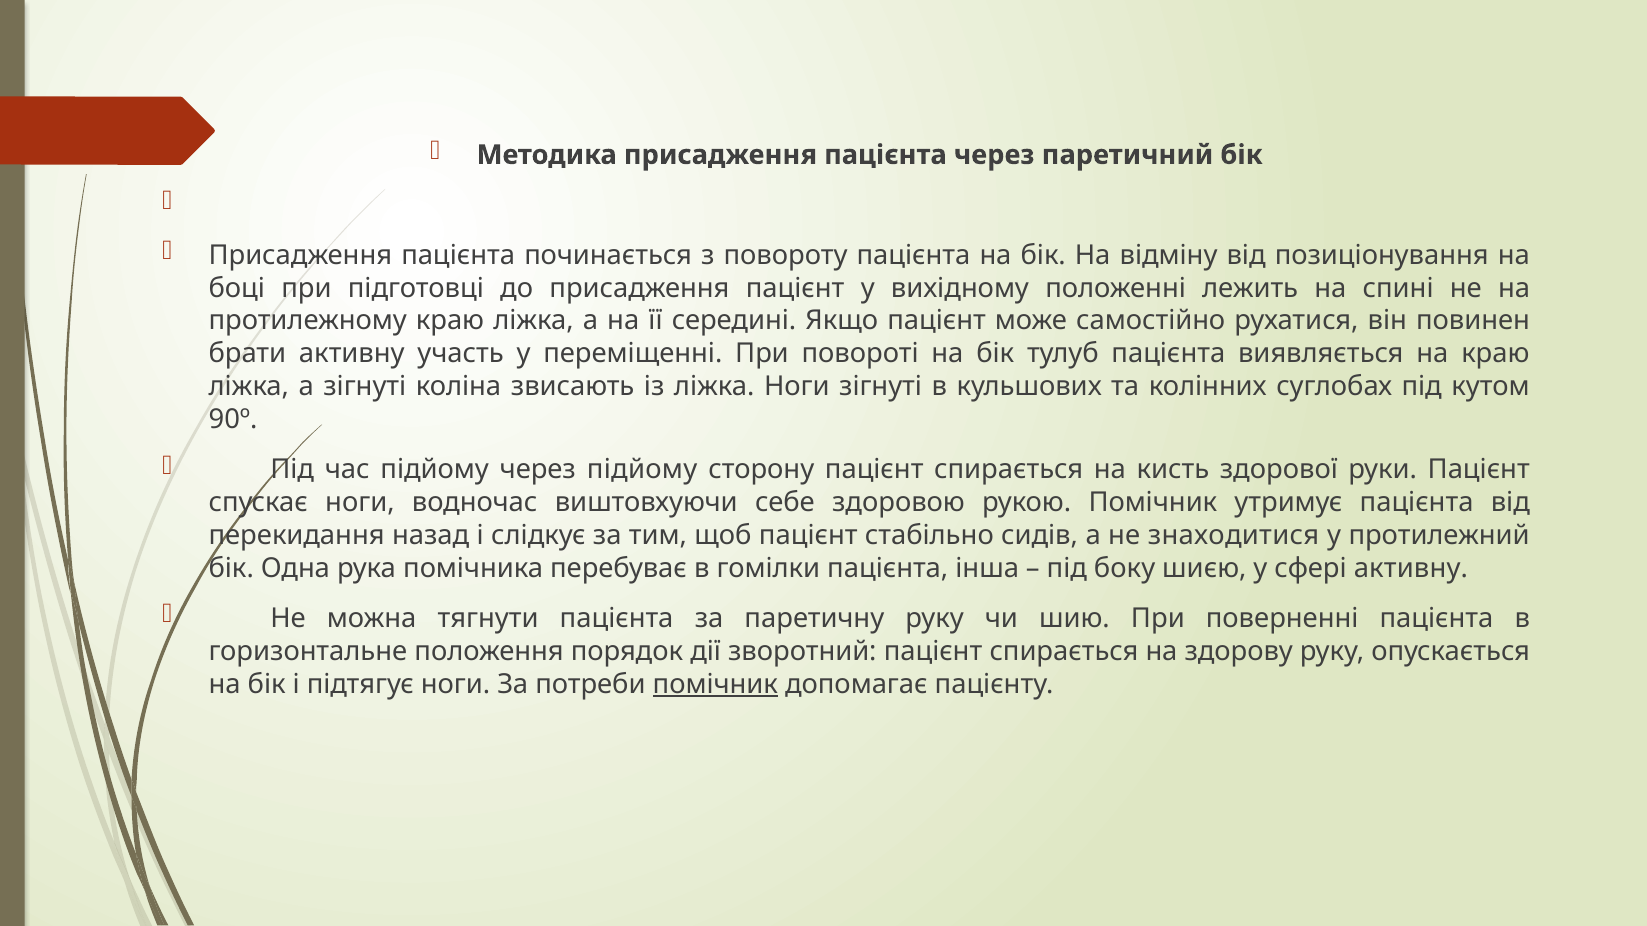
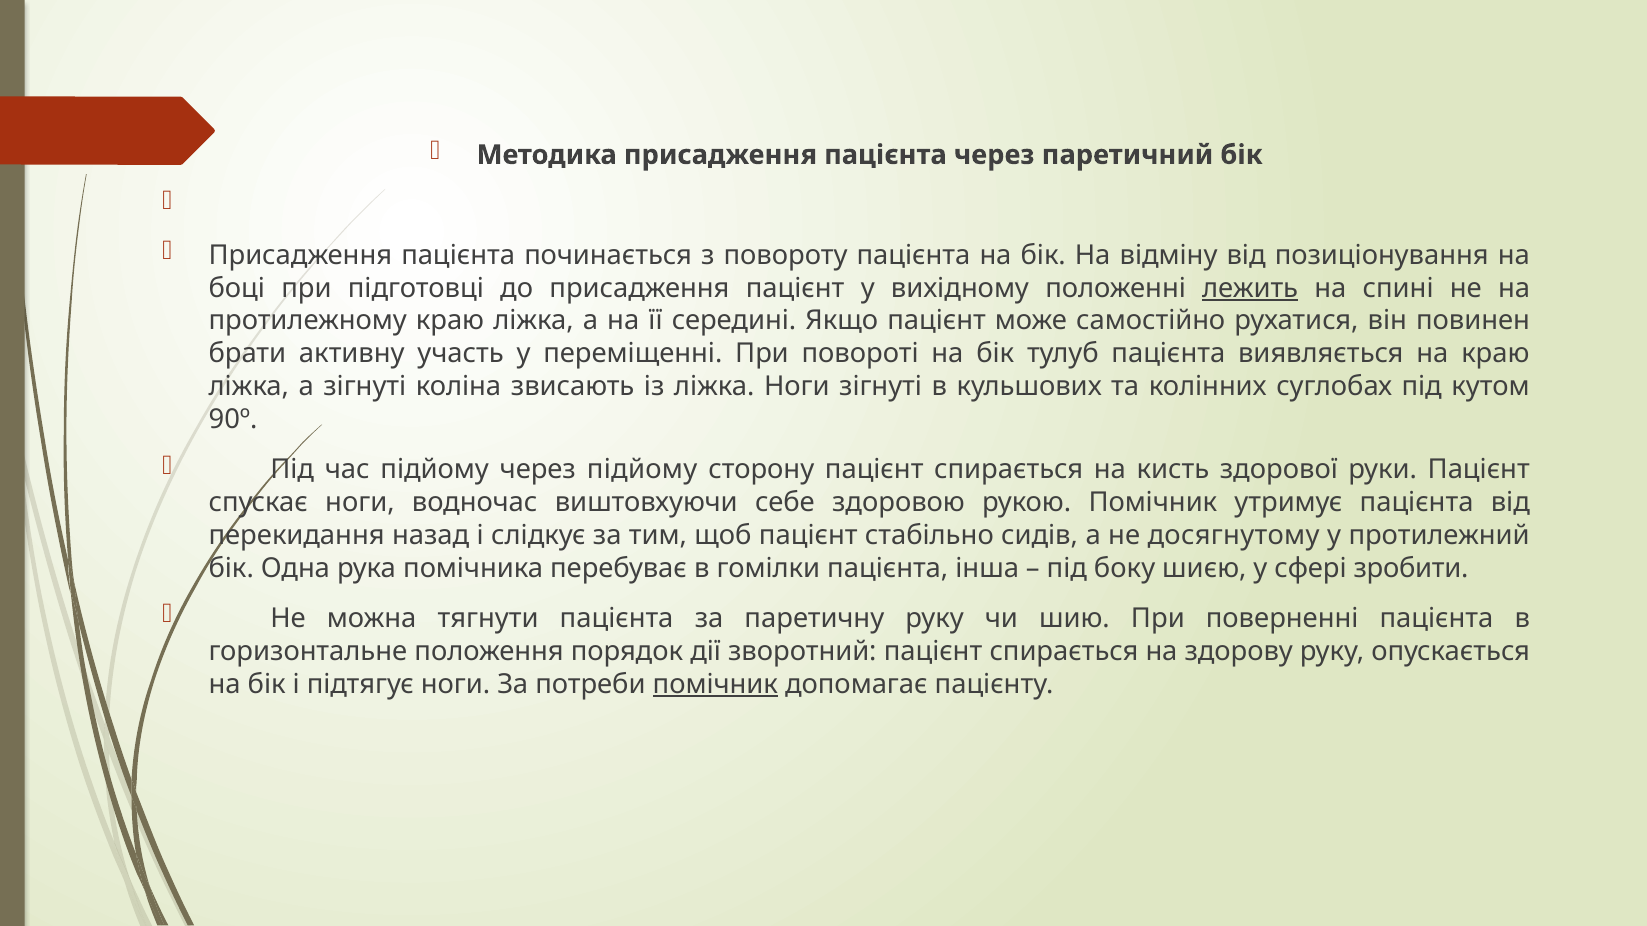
лежить underline: none -> present
знаходитися: знаходитися -> досягнутому
сфері активну: активну -> зробити
